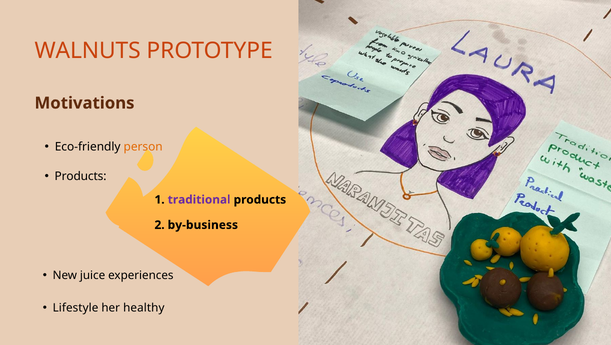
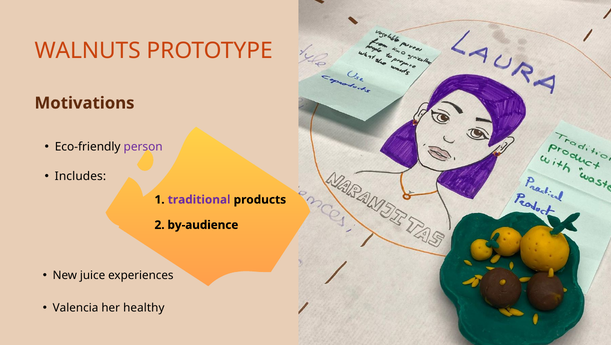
person colour: orange -> purple
Products at (81, 176): Products -> Includes
by-business: by-business -> by-audience
Lifestyle: Lifestyle -> Valencia
